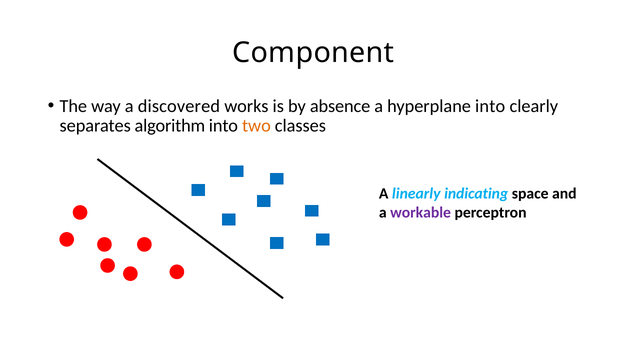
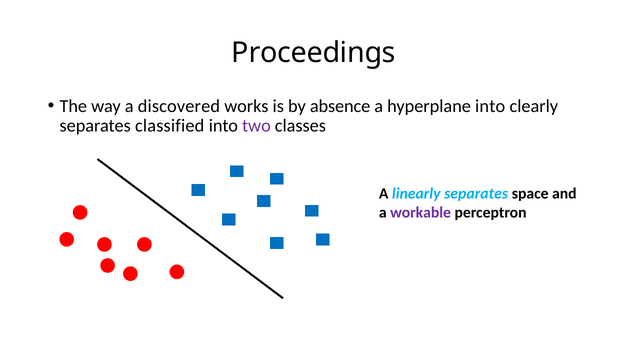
Component: Component -> Proceedings
algorithm: algorithm -> classified
two colour: orange -> purple
linearly indicating: indicating -> separates
